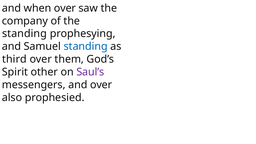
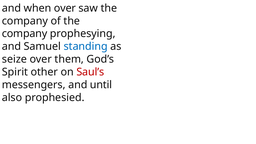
standing at (24, 34): standing -> company
third: third -> seize
Saul’s colour: purple -> red
and over: over -> until
